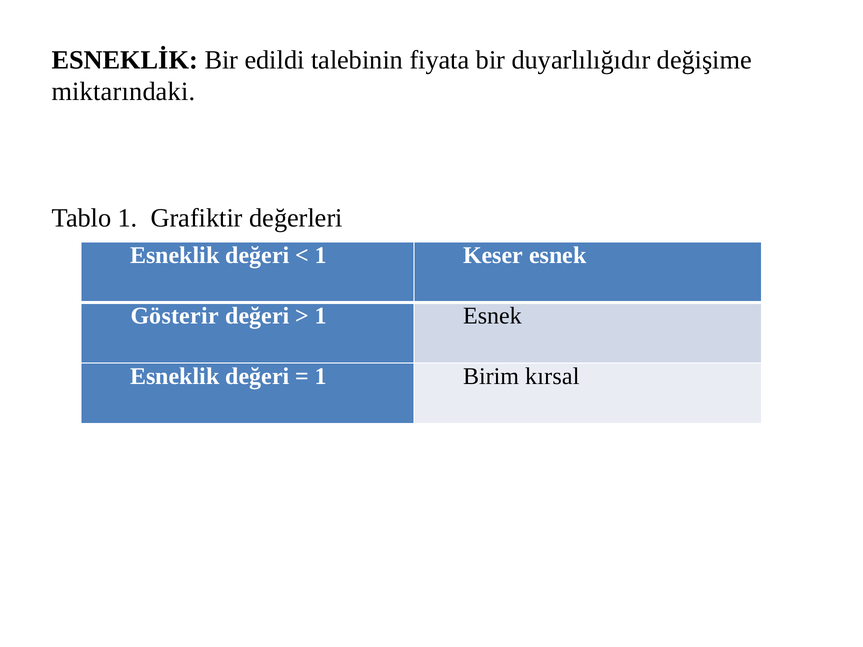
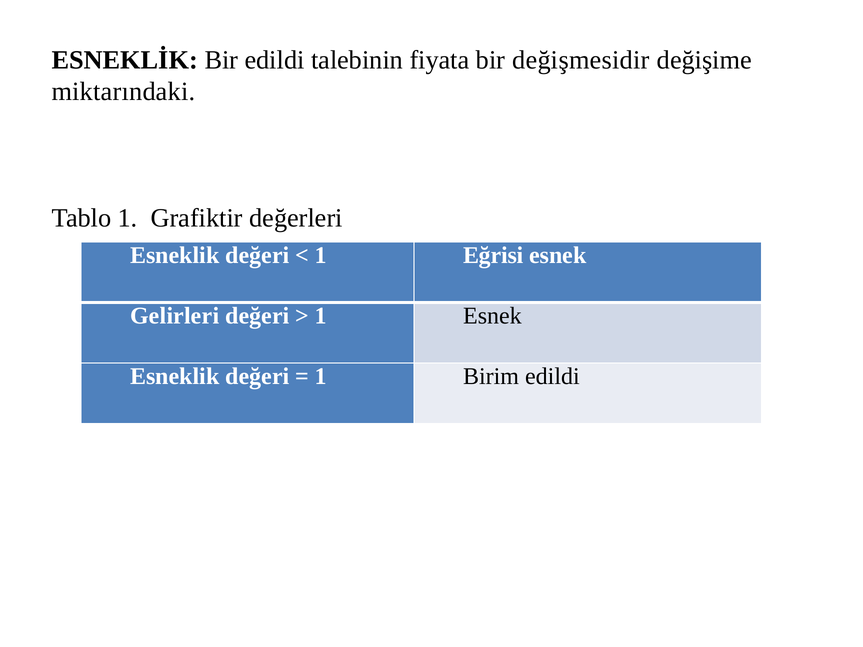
duyarlılığıdır: duyarlılığıdır -> değişmesidir
Keser: Keser -> Eğrisi
Gösterir: Gösterir -> Gelirleri
Birim kırsal: kırsal -> edildi
